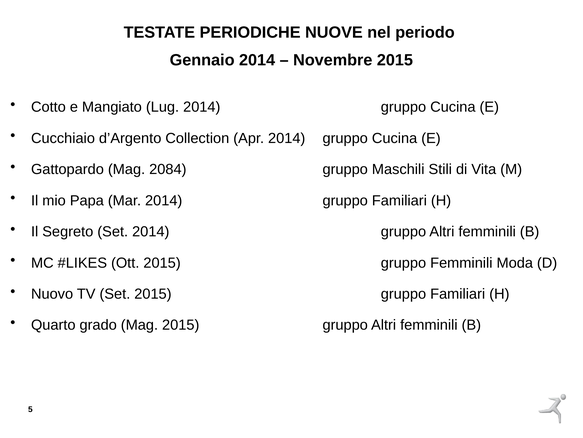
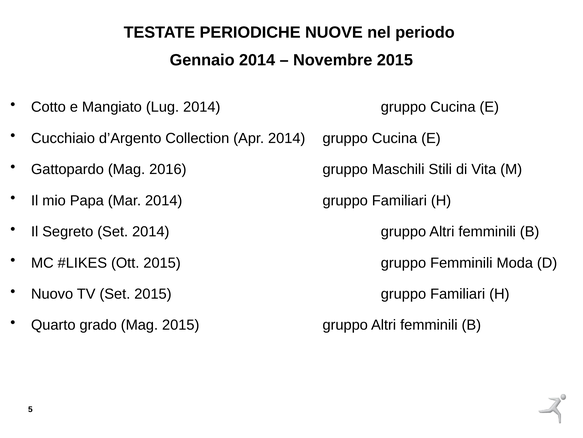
2084: 2084 -> 2016
